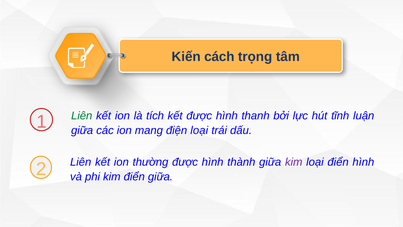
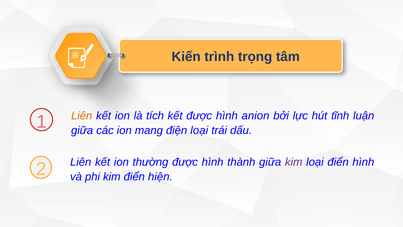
cách: cách -> trình
Liên at (82, 116) colour: green -> orange
thanh: thanh -> anion
điển giữa: giữa -> hiện
